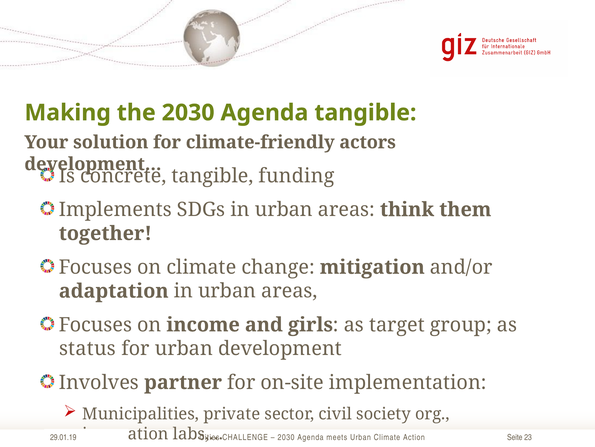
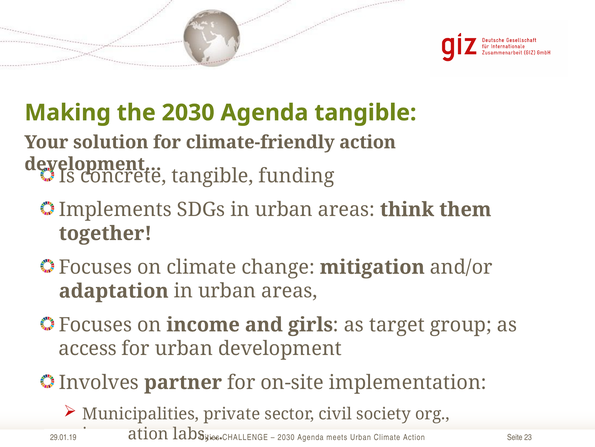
climate-friendly actors: actors -> action
status: status -> access
